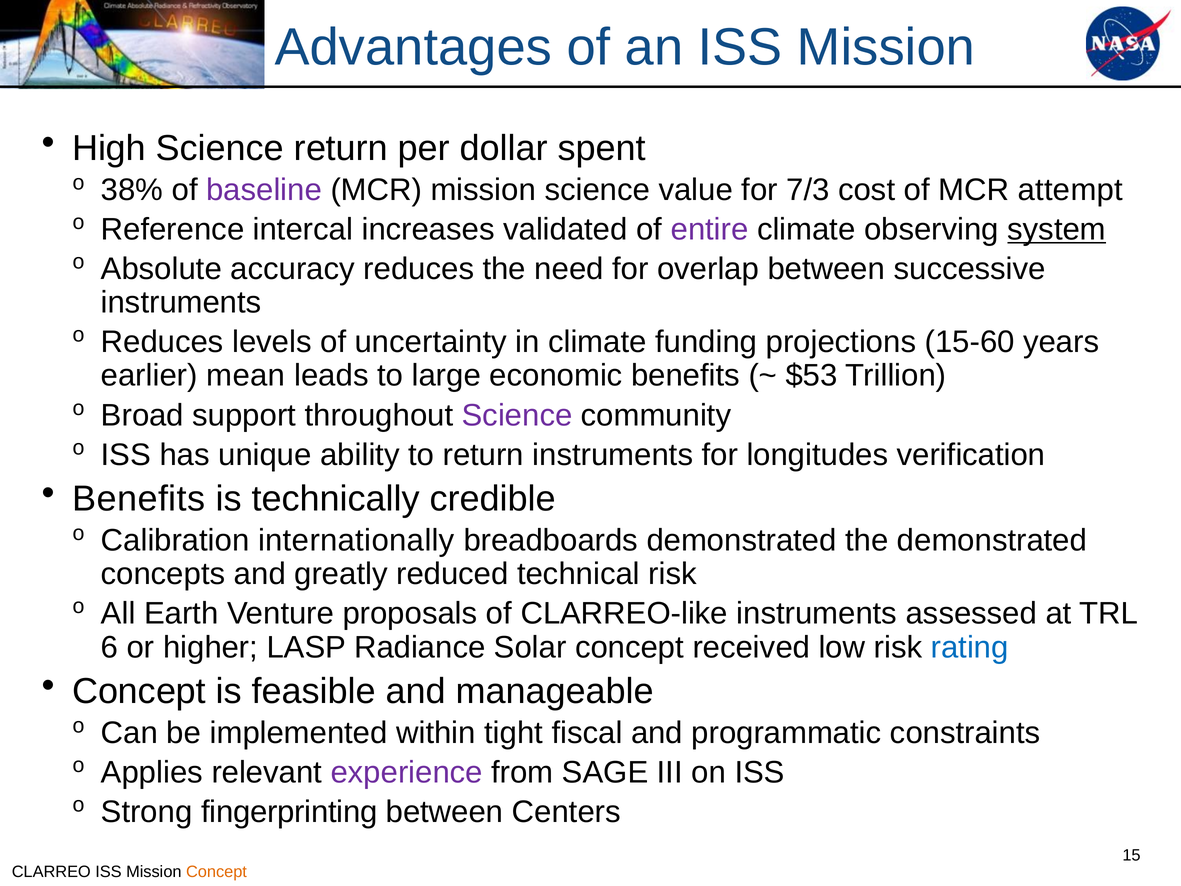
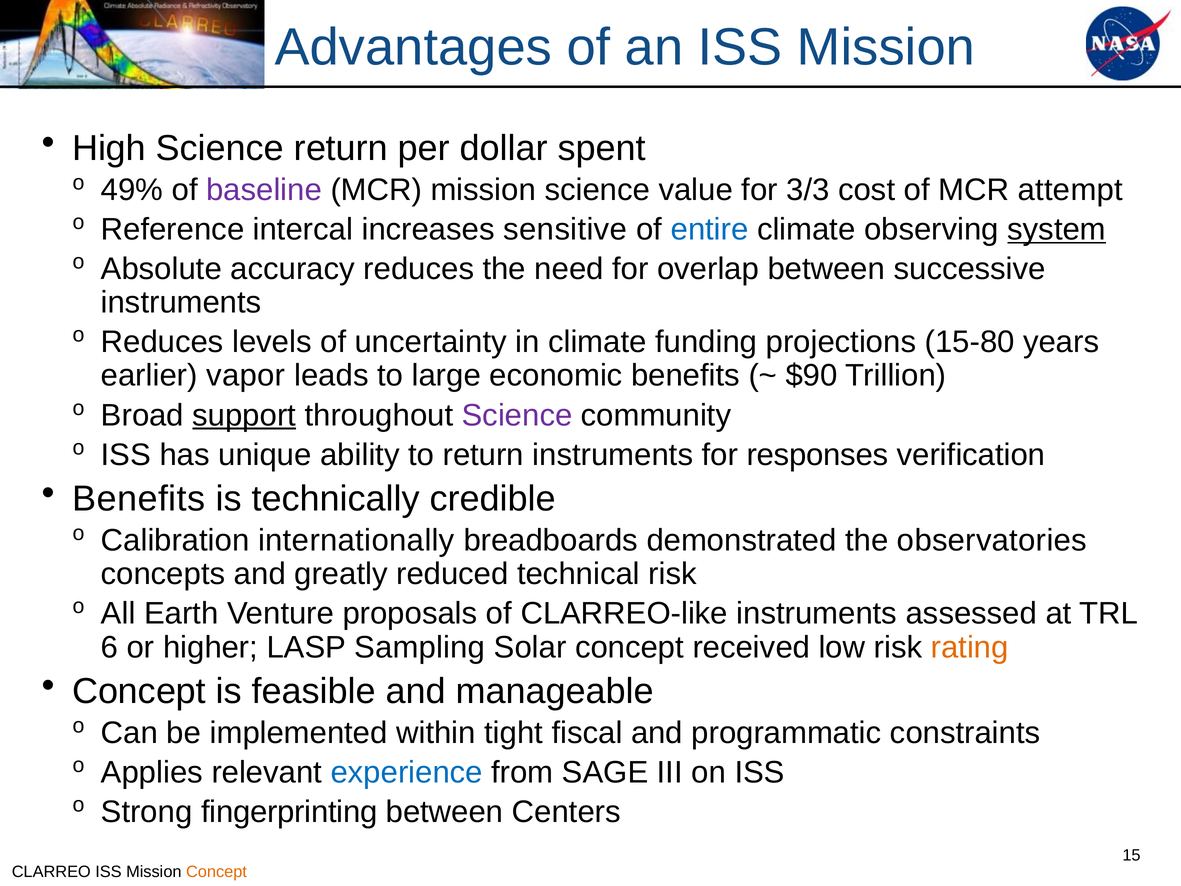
38%: 38% -> 49%
7/3: 7/3 -> 3/3
validated: validated -> sensitive
entire colour: purple -> blue
15-60: 15-60 -> 15-80
mean: mean -> vapor
$53: $53 -> $90
support underline: none -> present
longitudes: longitudes -> responses
the demonstrated: demonstrated -> observatories
Radiance: Radiance -> Sampling
rating colour: blue -> orange
experience colour: purple -> blue
